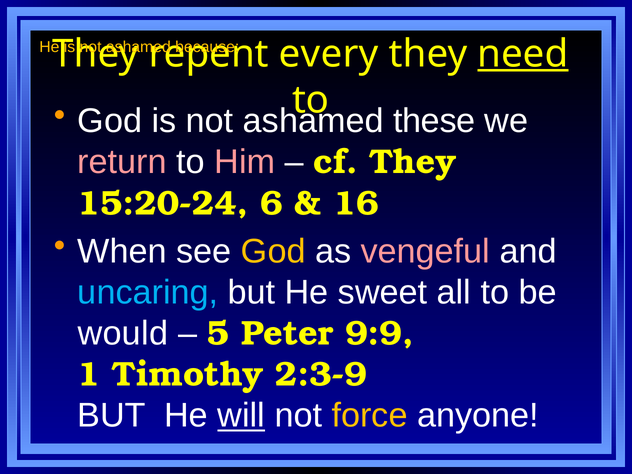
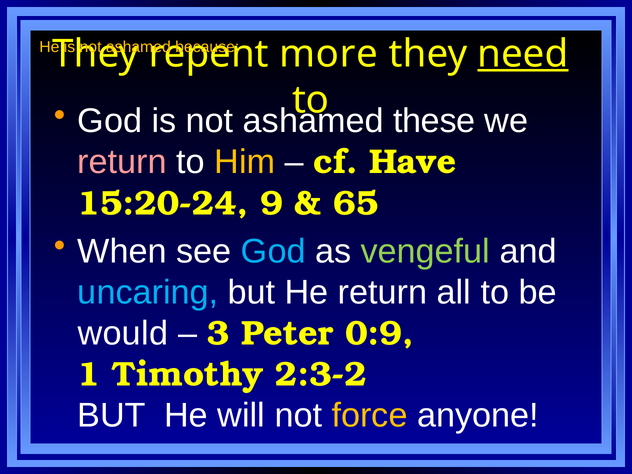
every: every -> more
Him colour: pink -> yellow
cf They: They -> Have
6: 6 -> 9
16: 16 -> 65
God at (273, 251) colour: yellow -> light blue
vengeful colour: pink -> light green
He sweet: sweet -> return
5: 5 -> 3
9:9: 9:9 -> 0:9
2:3-9: 2:3-9 -> 2:3-2
will underline: present -> none
